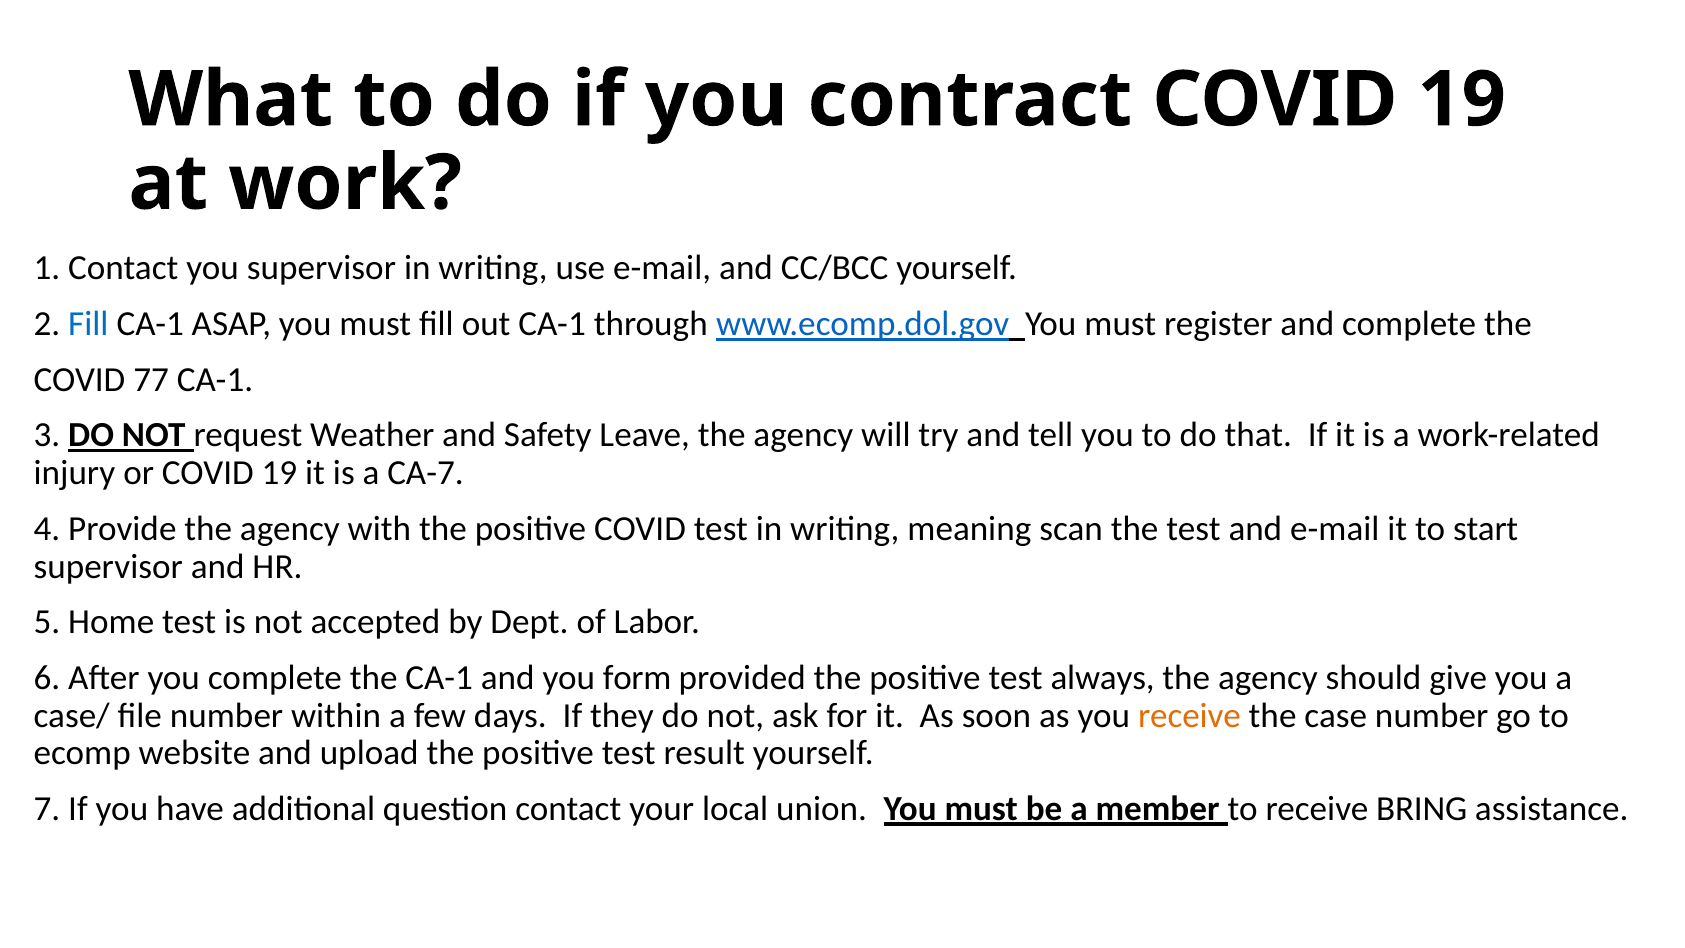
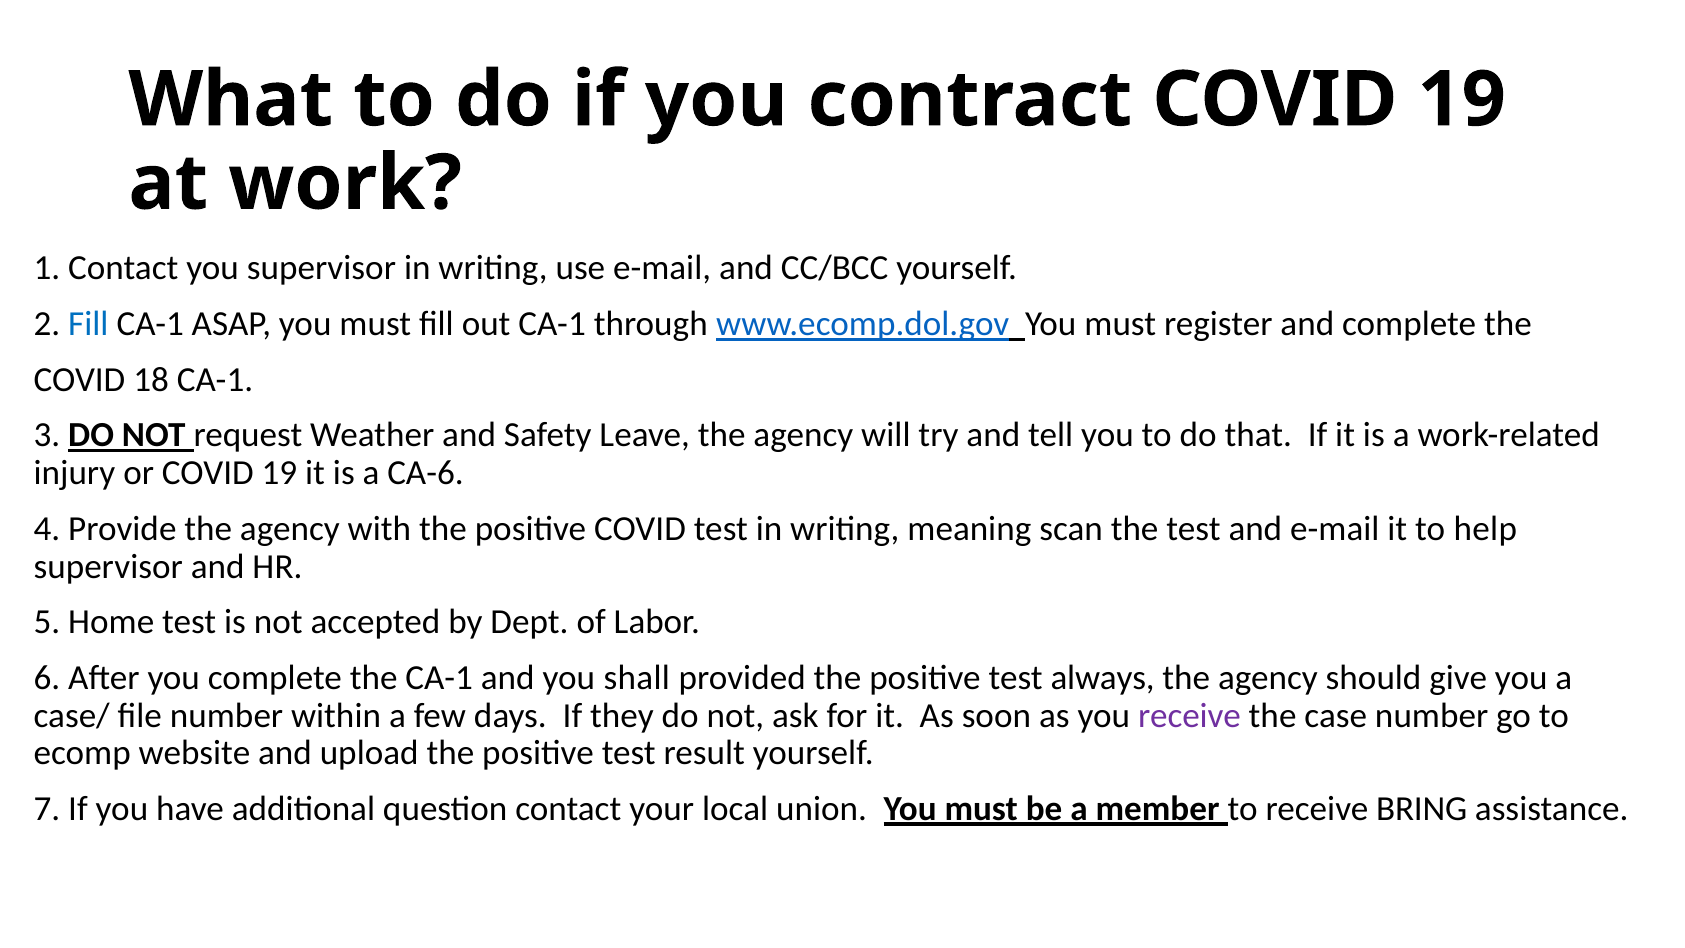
77: 77 -> 18
CA-7: CA-7 -> CA-6
start: start -> help
form: form -> shall
receive at (1189, 715) colour: orange -> purple
